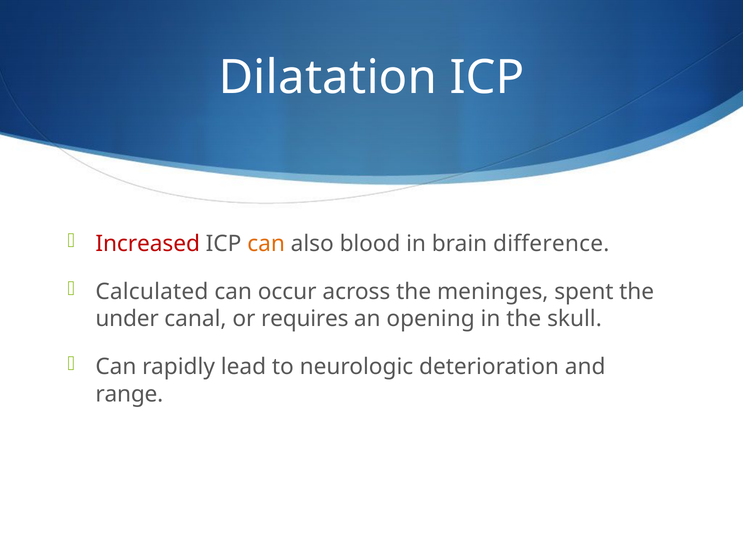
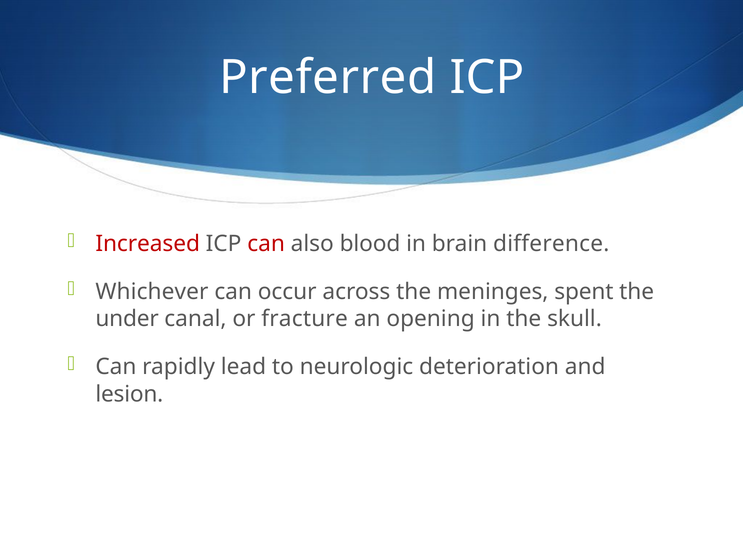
Dilatation: Dilatation -> Preferred
can at (266, 244) colour: orange -> red
Calculated: Calculated -> Whichever
requires: requires -> fracture
range: range -> lesion
